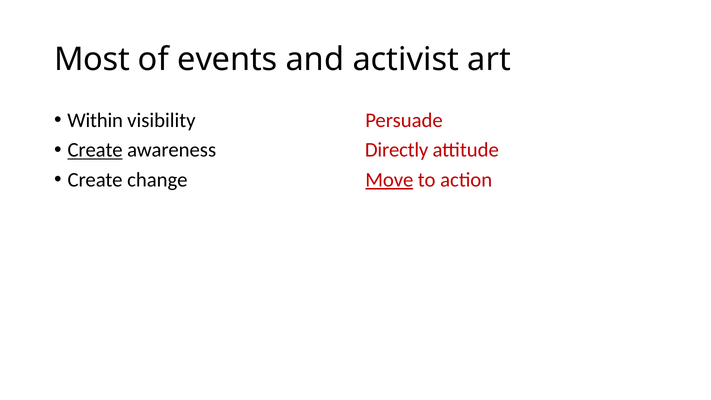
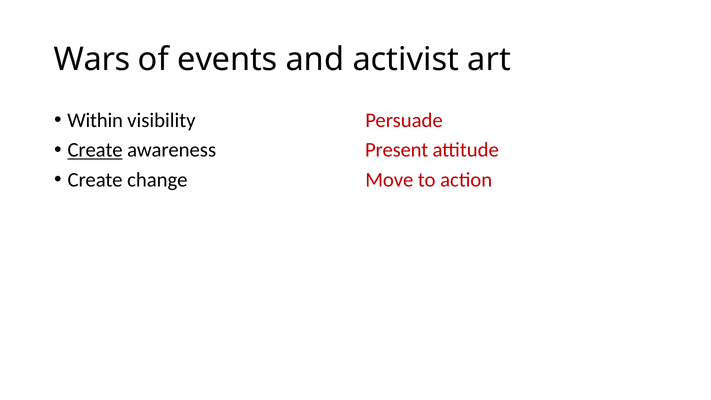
Most: Most -> Wars
Directly: Directly -> Present
Move underline: present -> none
